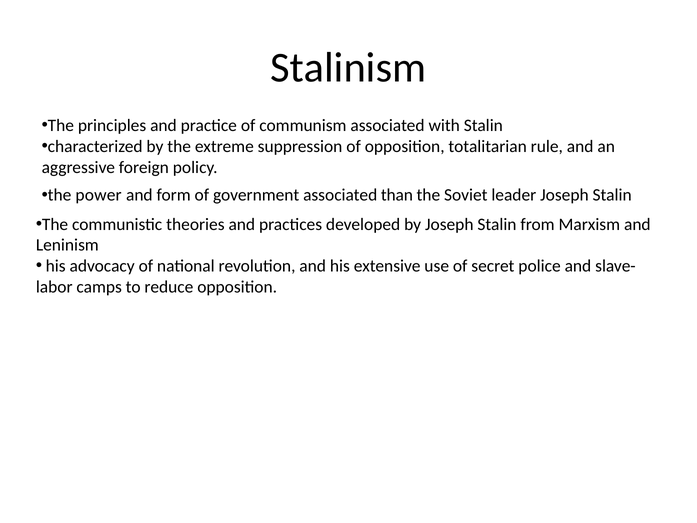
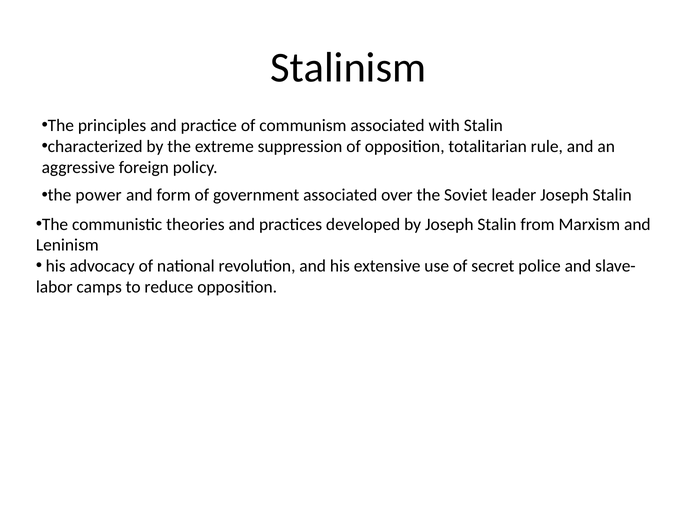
than: than -> over
